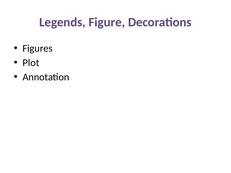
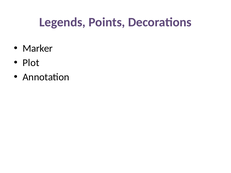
Figure: Figure -> Points
Figures: Figures -> Marker
